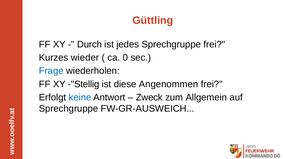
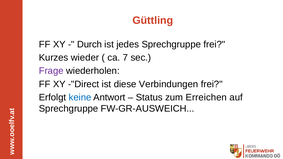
0: 0 -> 7
Frage colour: blue -> purple
-"Stellig: -"Stellig -> -"Direct
Angenommen: Angenommen -> Verbindungen
Zweck: Zweck -> Status
Allgemein: Allgemein -> Erreichen
